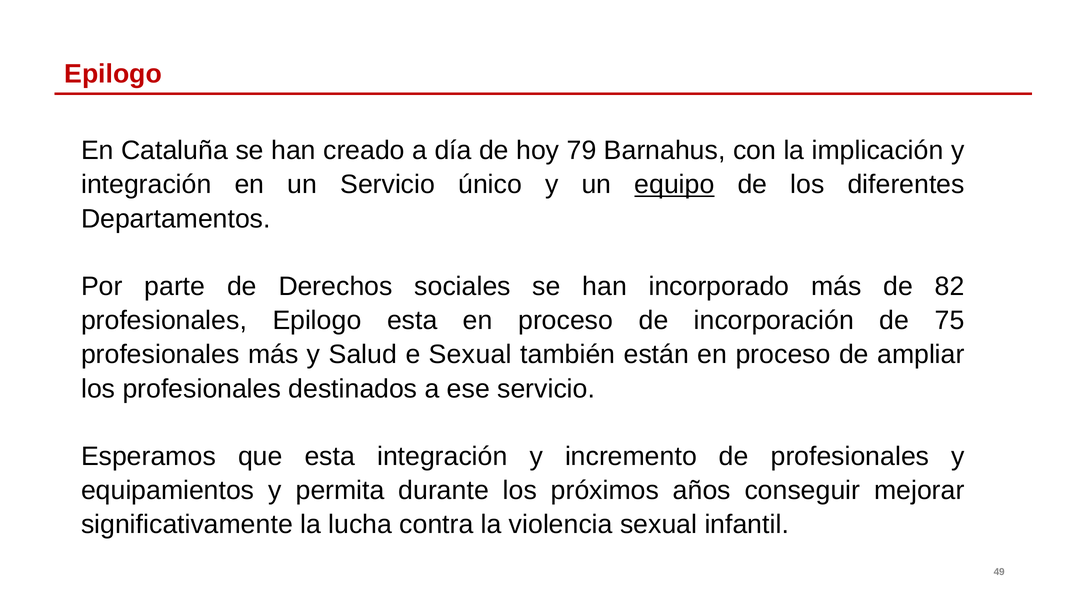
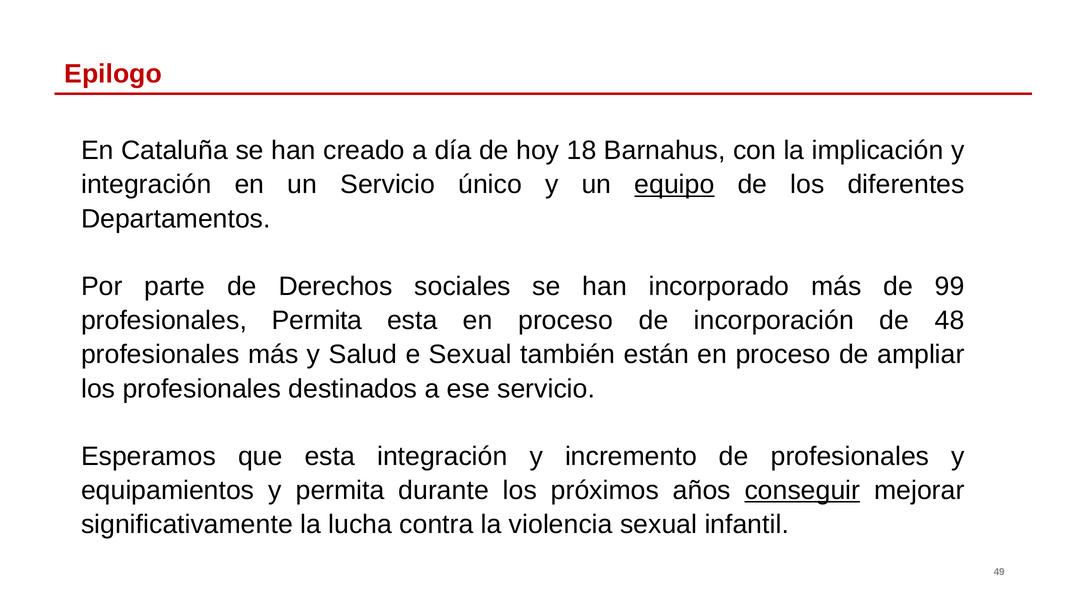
79: 79 -> 18
82: 82 -> 99
profesionales Epilogo: Epilogo -> Permita
75: 75 -> 48
conseguir underline: none -> present
